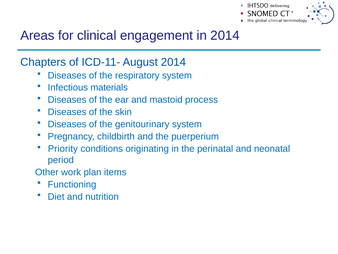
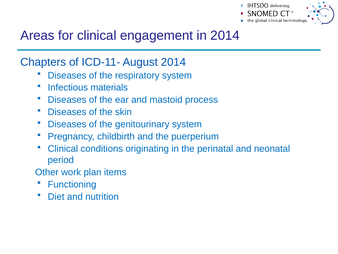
Priority at (63, 148): Priority -> Clinical
